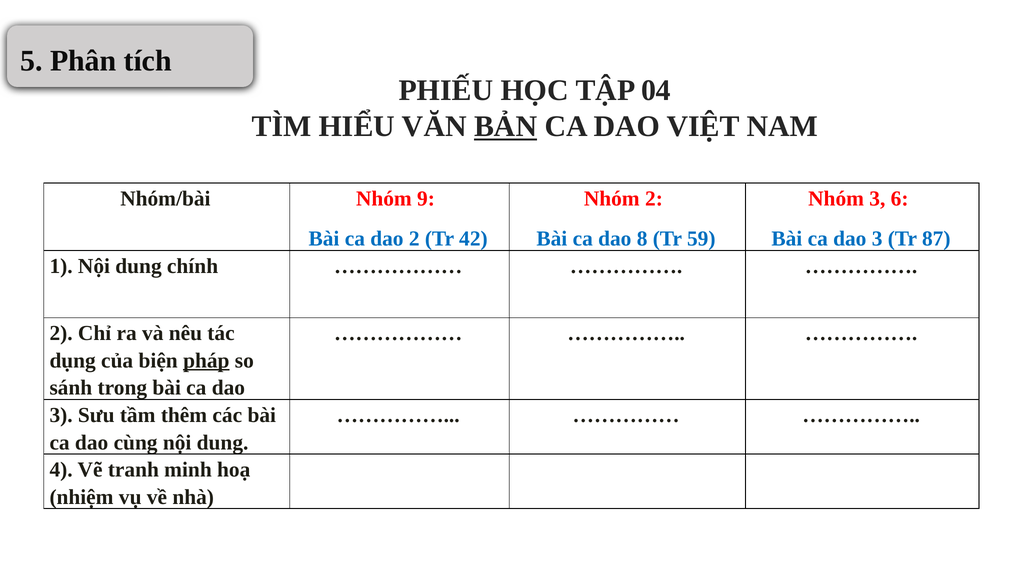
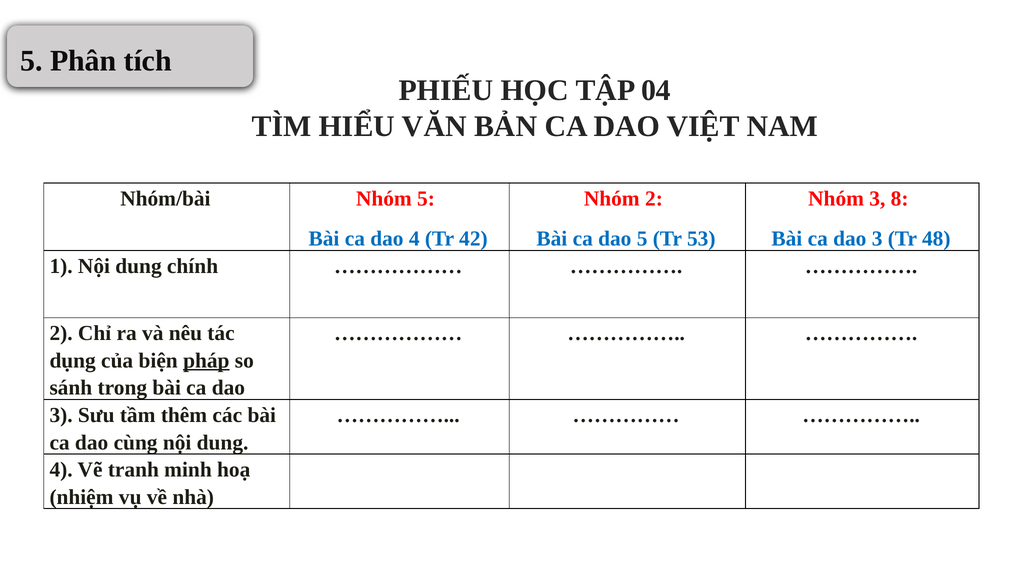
BẢN underline: present -> none
Nhóm 9: 9 -> 5
6: 6 -> 8
dao 2: 2 -> 4
dao 8: 8 -> 5
59: 59 -> 53
87: 87 -> 48
